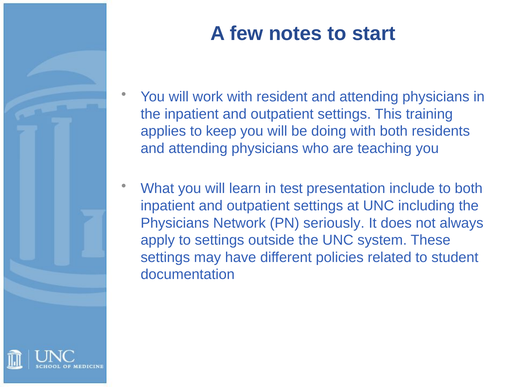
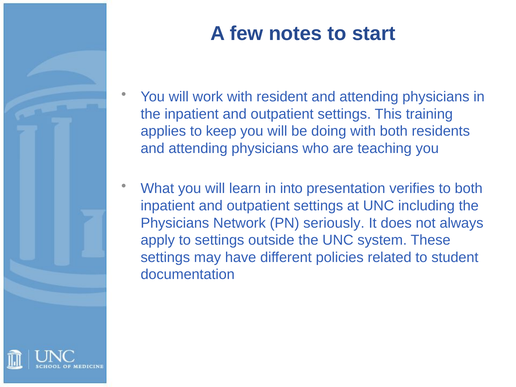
test: test -> into
include: include -> verifies
